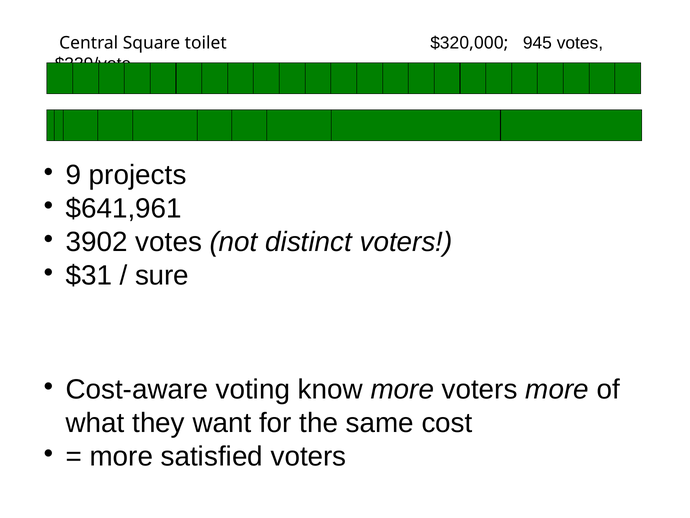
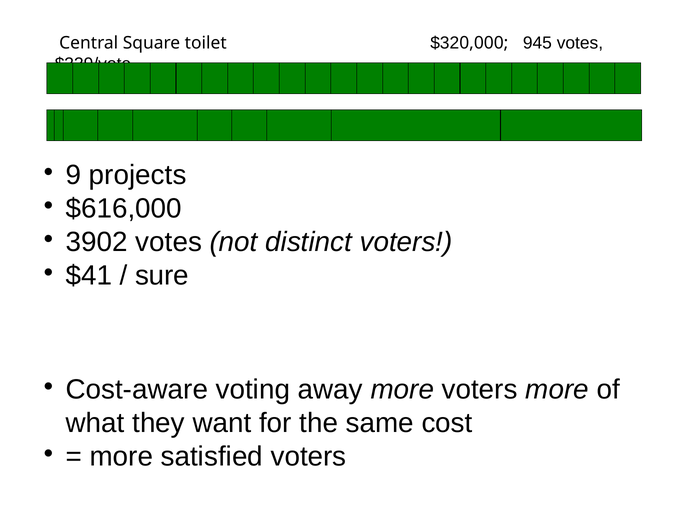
$641,961: $641,961 -> $616,000
$31: $31 -> $41
know: know -> away
